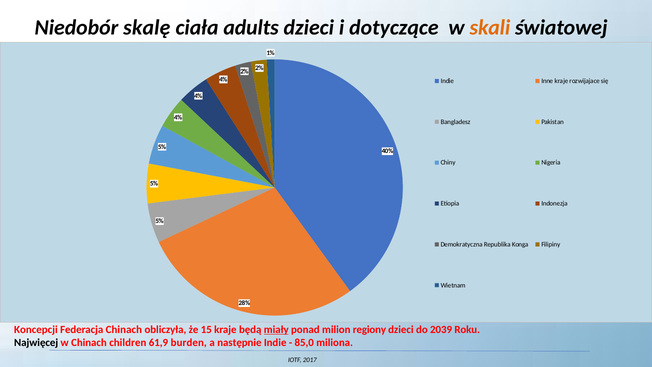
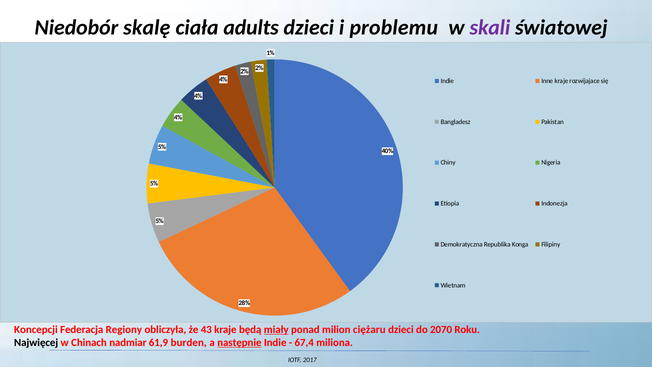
dotyczące: dotyczące -> problemu
skali colour: orange -> purple
Federacja Chinach: Chinach -> Regiony
15: 15 -> 43
regiony: regiony -> ciężaru
2039: 2039 -> 2070
children: children -> nadmiar
następnie underline: none -> present
85,0: 85,0 -> 67,4
